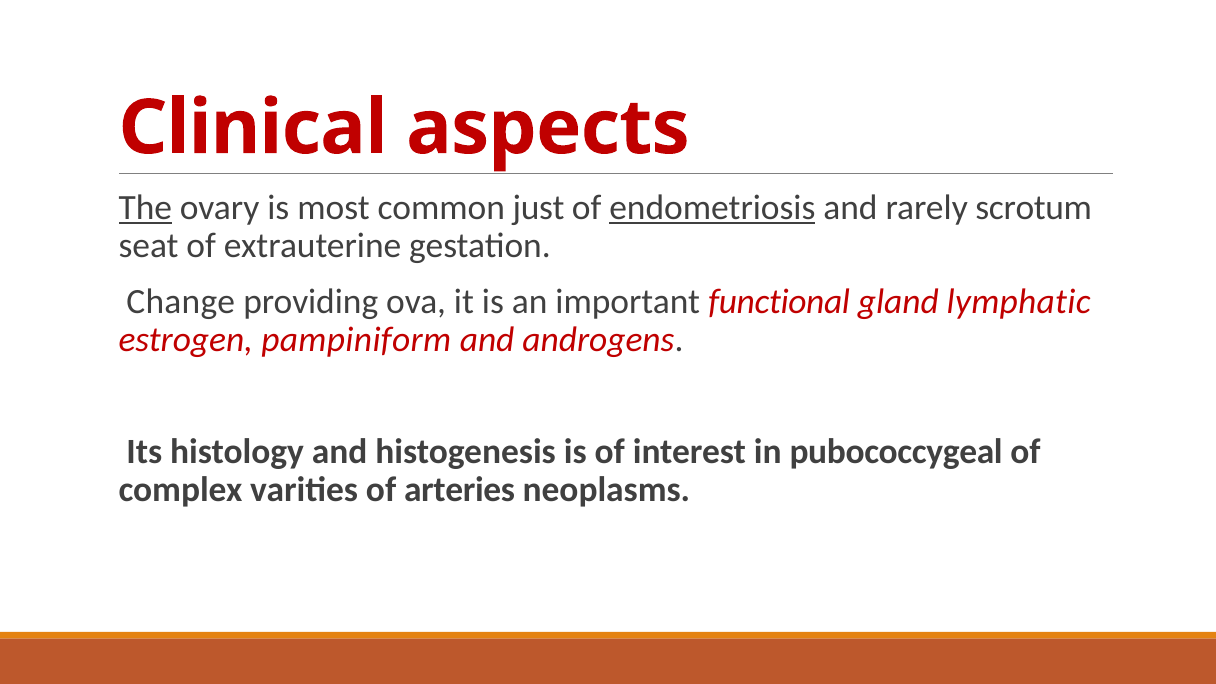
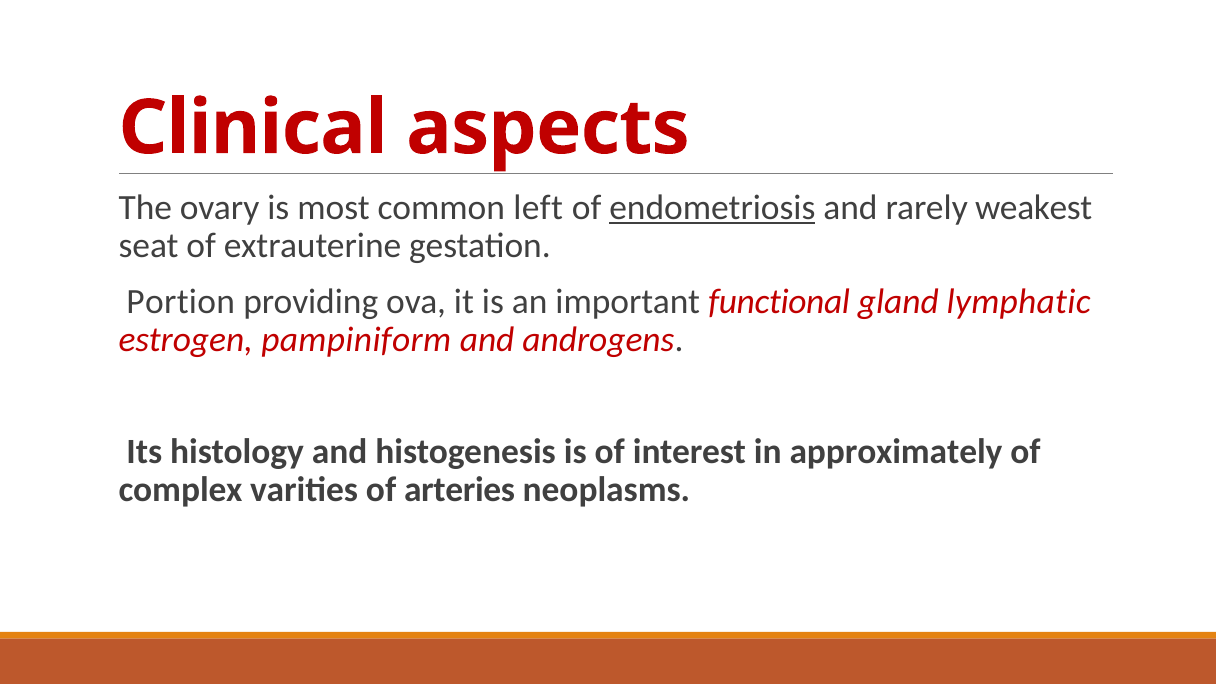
The underline: present -> none
just: just -> left
scrotum: scrotum -> weakest
Change: Change -> Portion
pubococcygeal: pubococcygeal -> approximately
